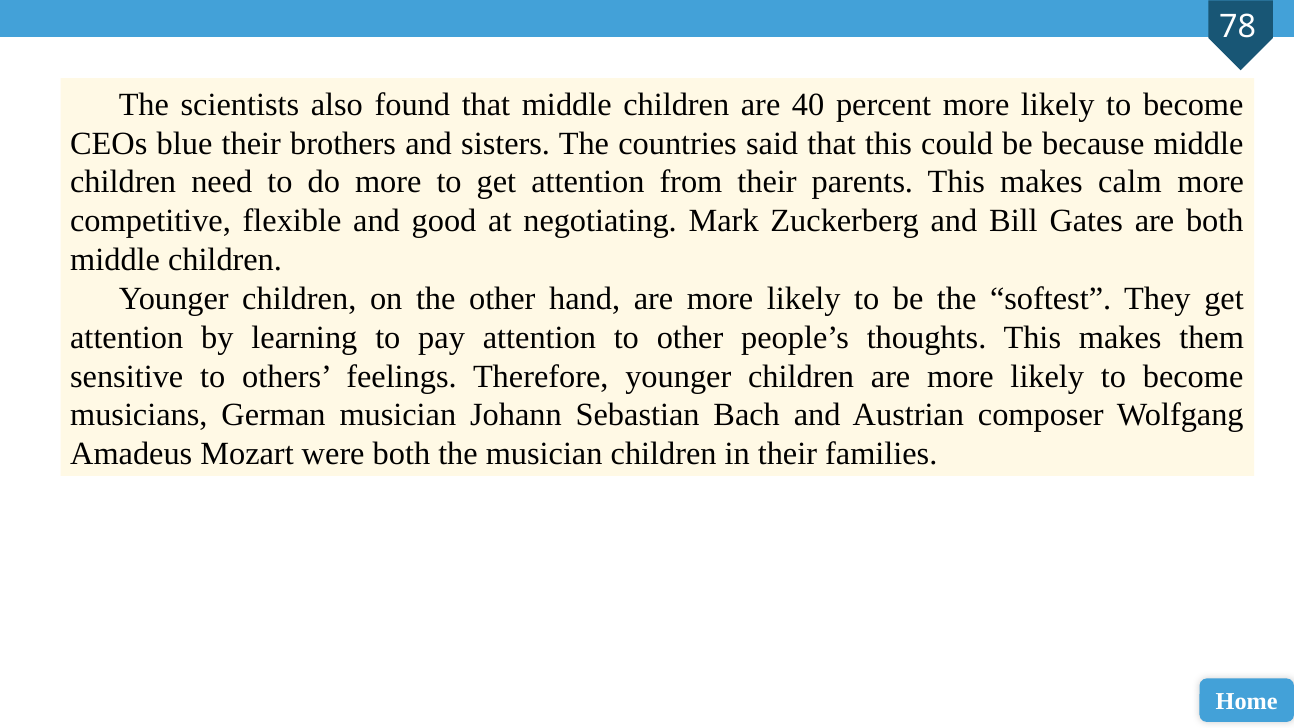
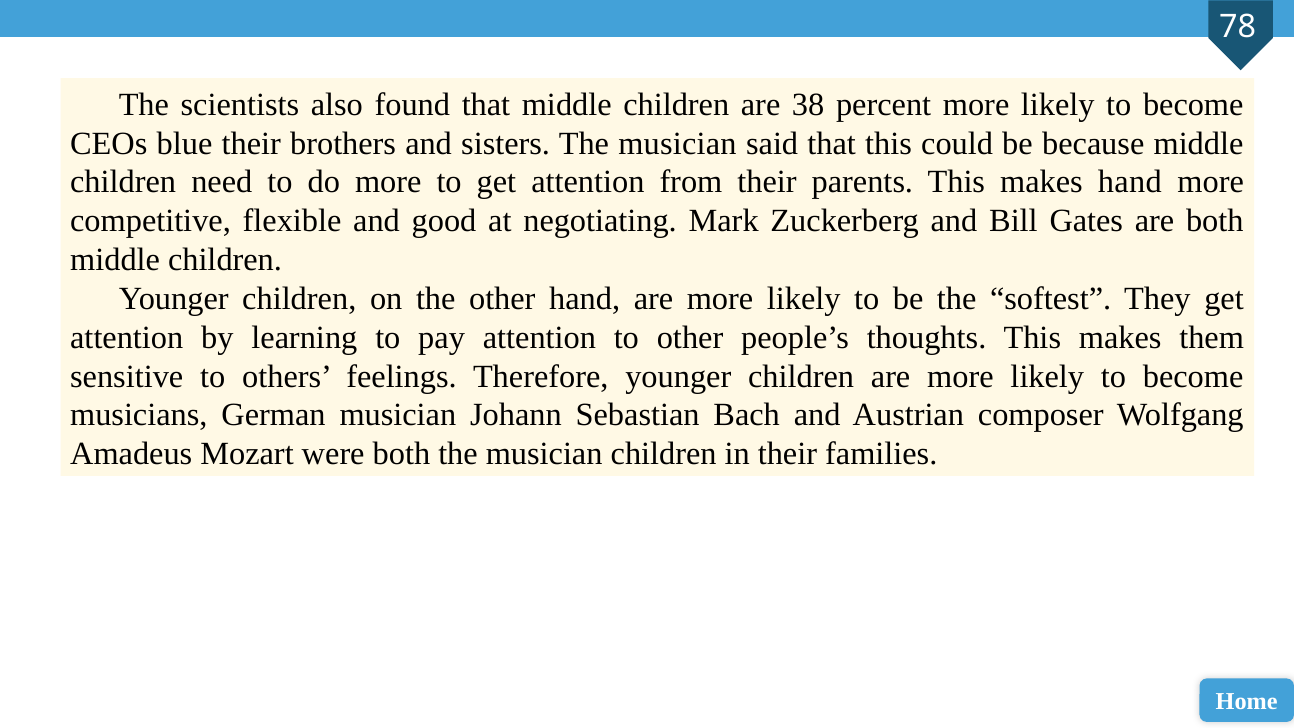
40: 40 -> 38
sisters The countries: countries -> musician
makes calm: calm -> hand
